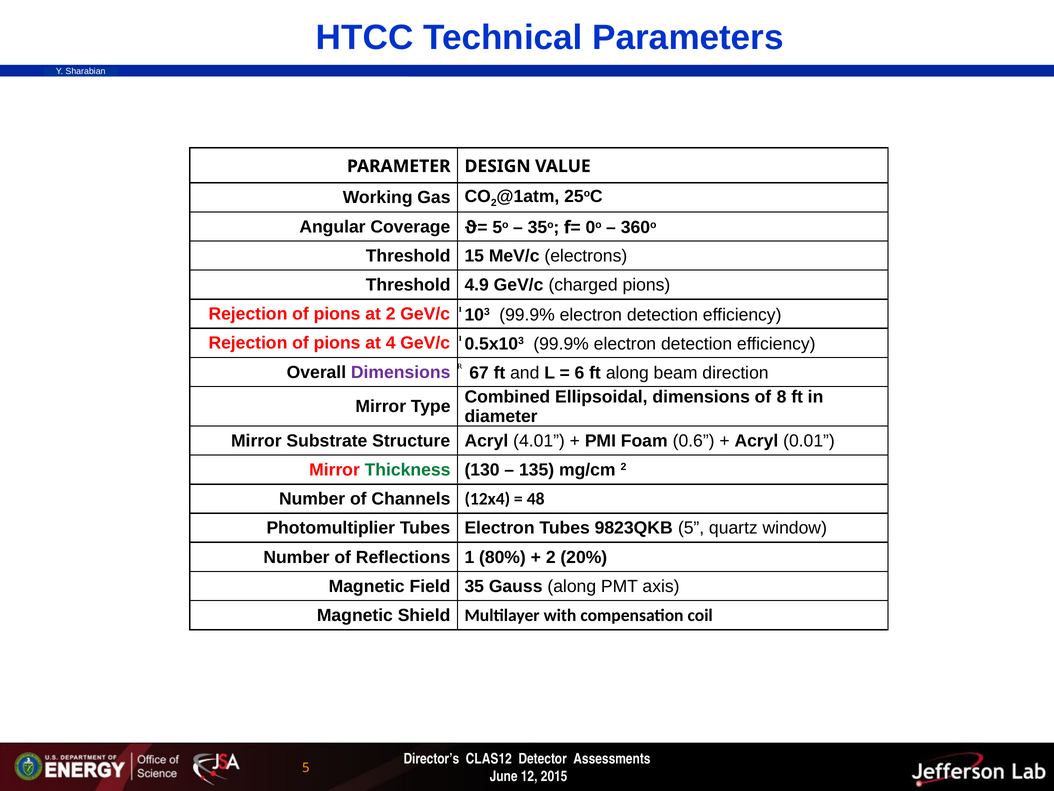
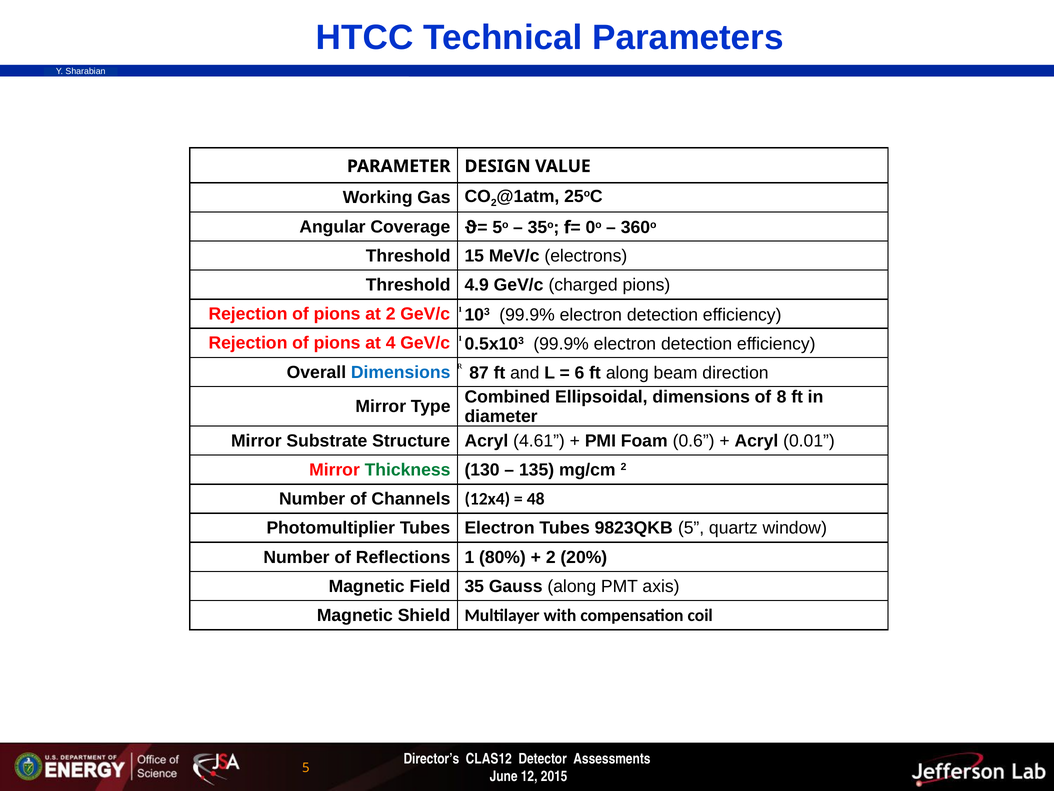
Dimensions at (401, 372) colour: purple -> blue
67: 67 -> 87
4.01: 4.01 -> 4.61
